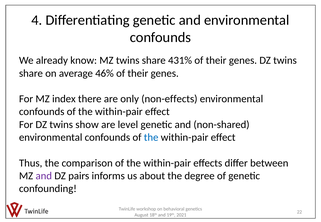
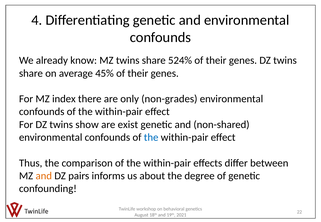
431%: 431% -> 524%
46%: 46% -> 45%
non-effects: non-effects -> non-grades
level: level -> exist
and at (44, 176) colour: purple -> orange
